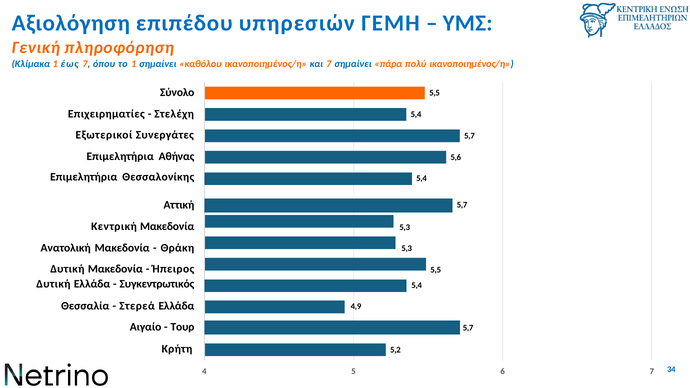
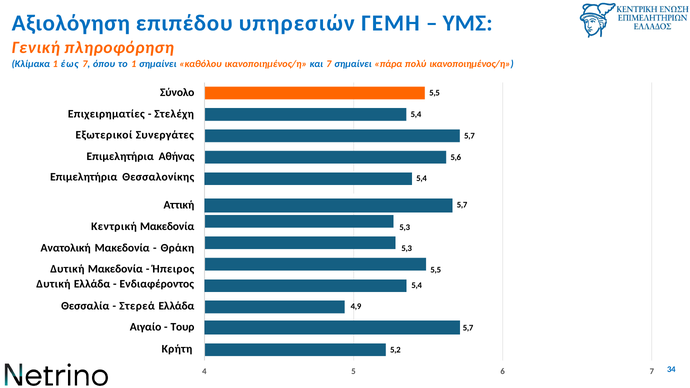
Συγκεντρωτικός: Συγκεντρωτικός -> Ενδιαφέροντος
